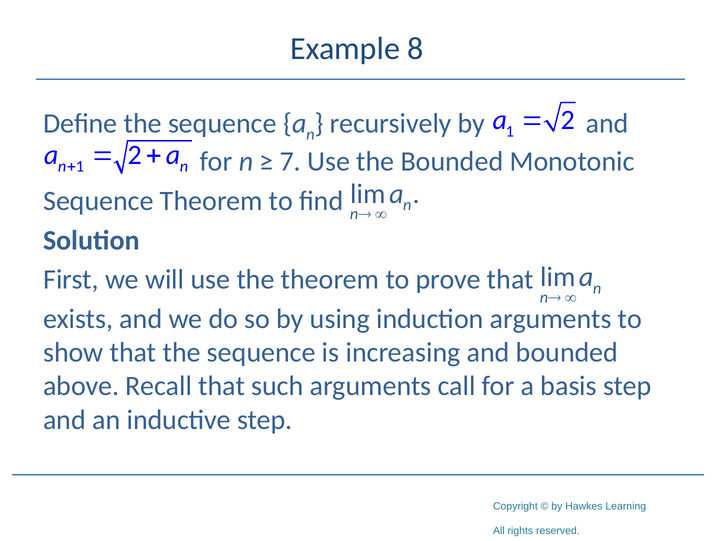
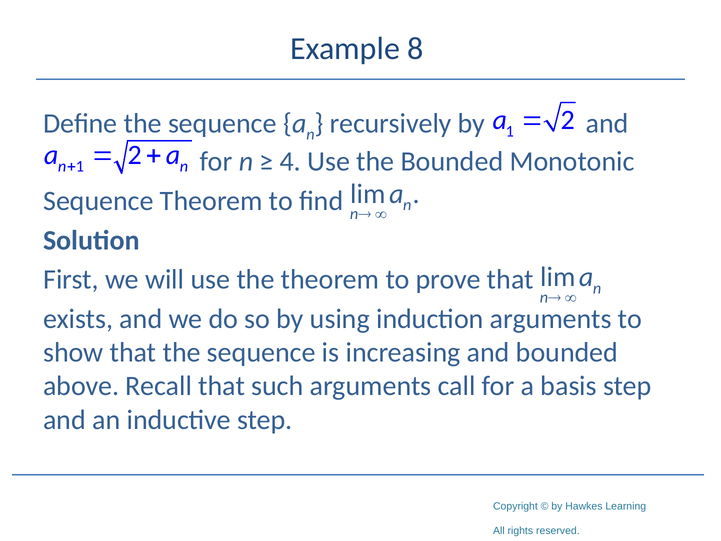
7: 7 -> 4
